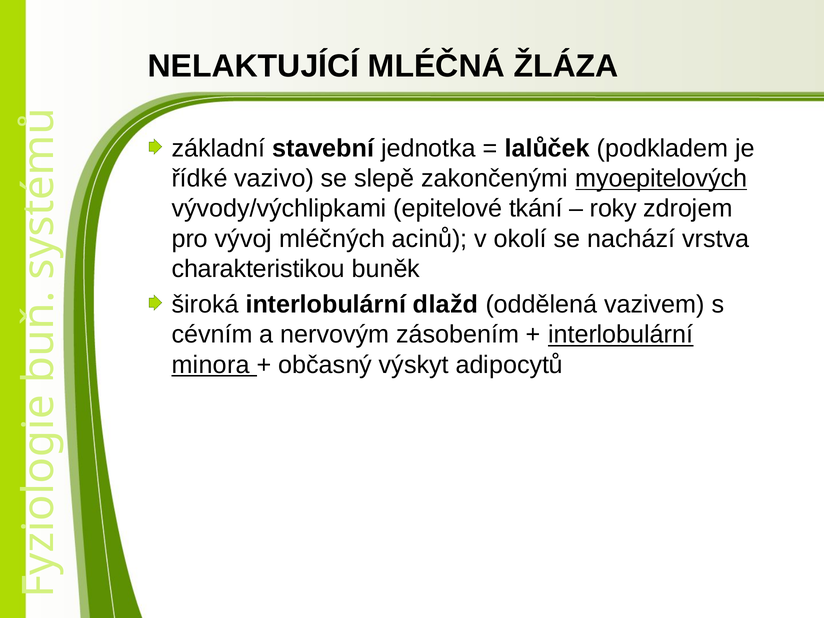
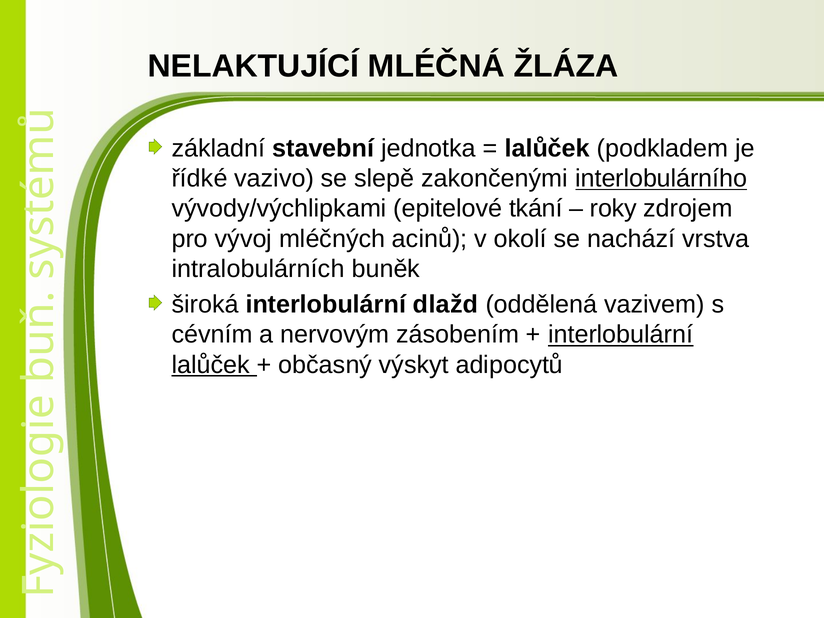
myoepitelových: myoepitelových -> interlobulárního
charakteristikou: charakteristikou -> intralobulárních
minora at (211, 365): minora -> lalůček
